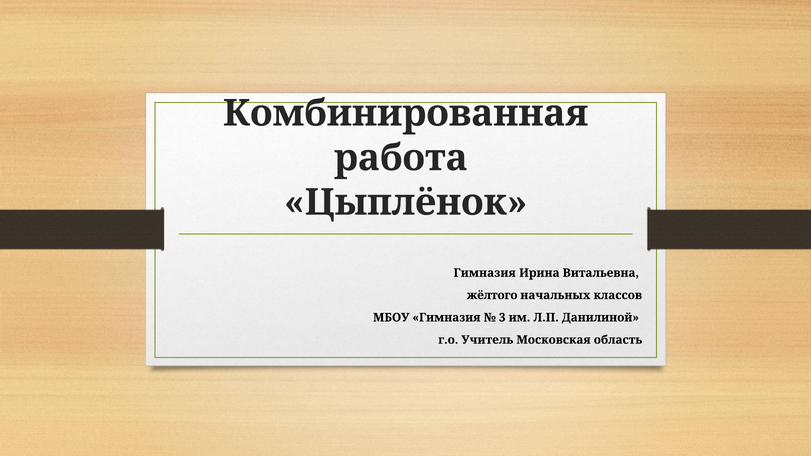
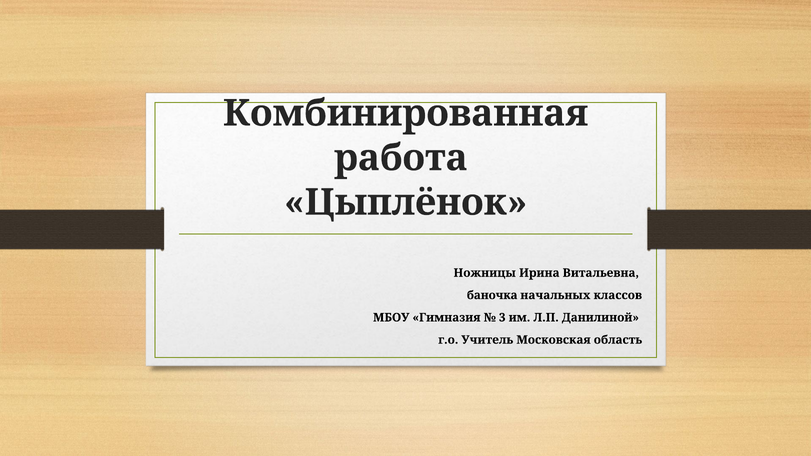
Гимназия at (485, 273): Гимназия -> Ножницы
жёлтого: жёлтого -> баночка
